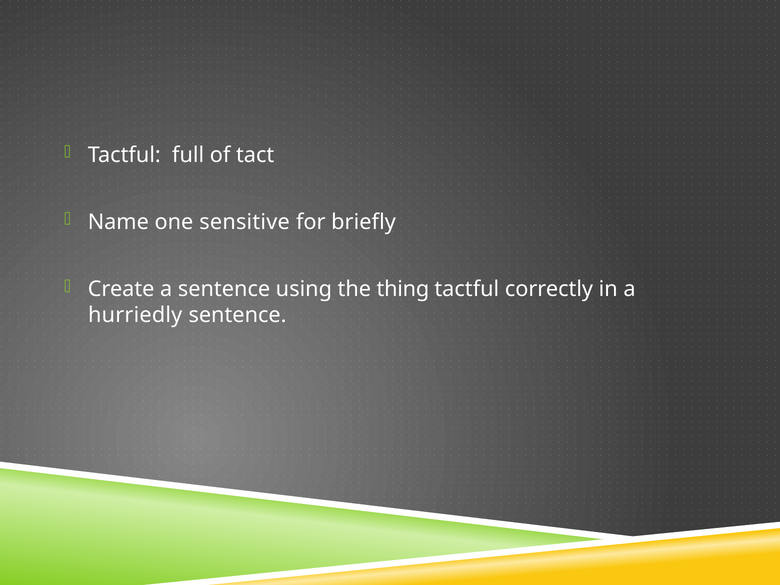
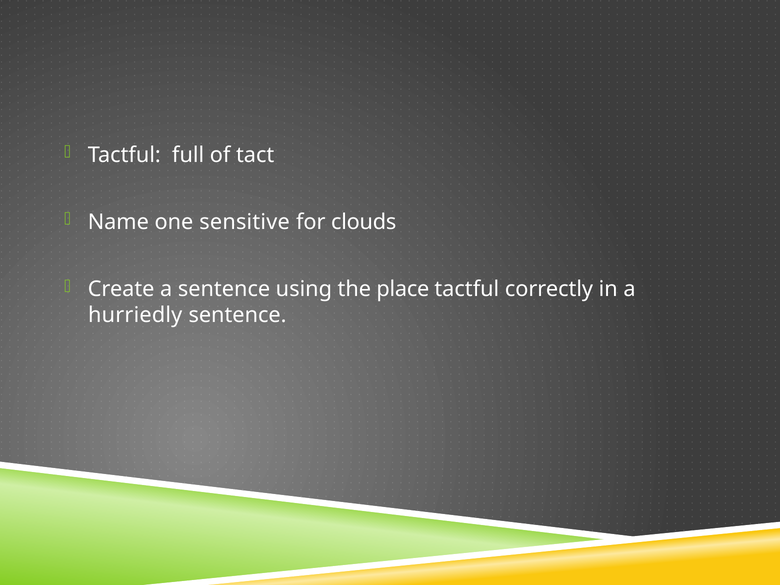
briefly: briefly -> clouds
thing: thing -> place
